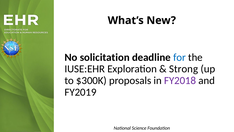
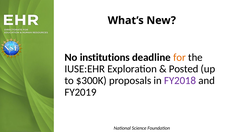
solicitation: solicitation -> institutions
for colour: blue -> orange
Strong: Strong -> Posted
